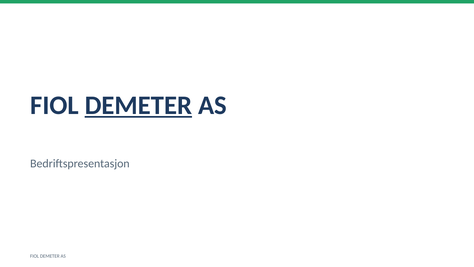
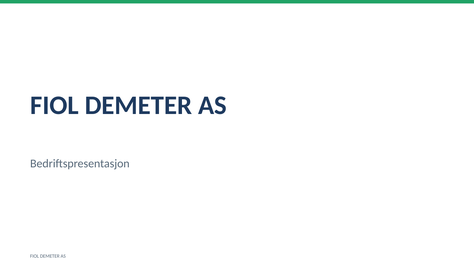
DEMETER at (138, 105) underline: present -> none
